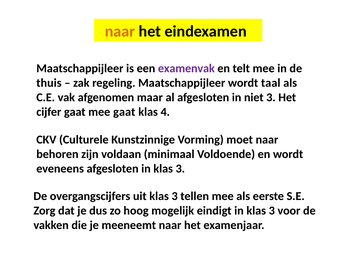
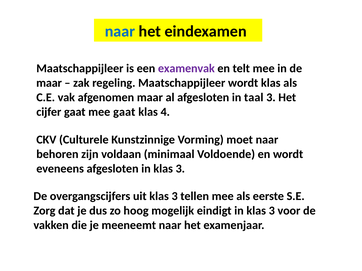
naar at (120, 31) colour: orange -> blue
thuis at (49, 83): thuis -> maar
wordt taal: taal -> klas
niet: niet -> taal
